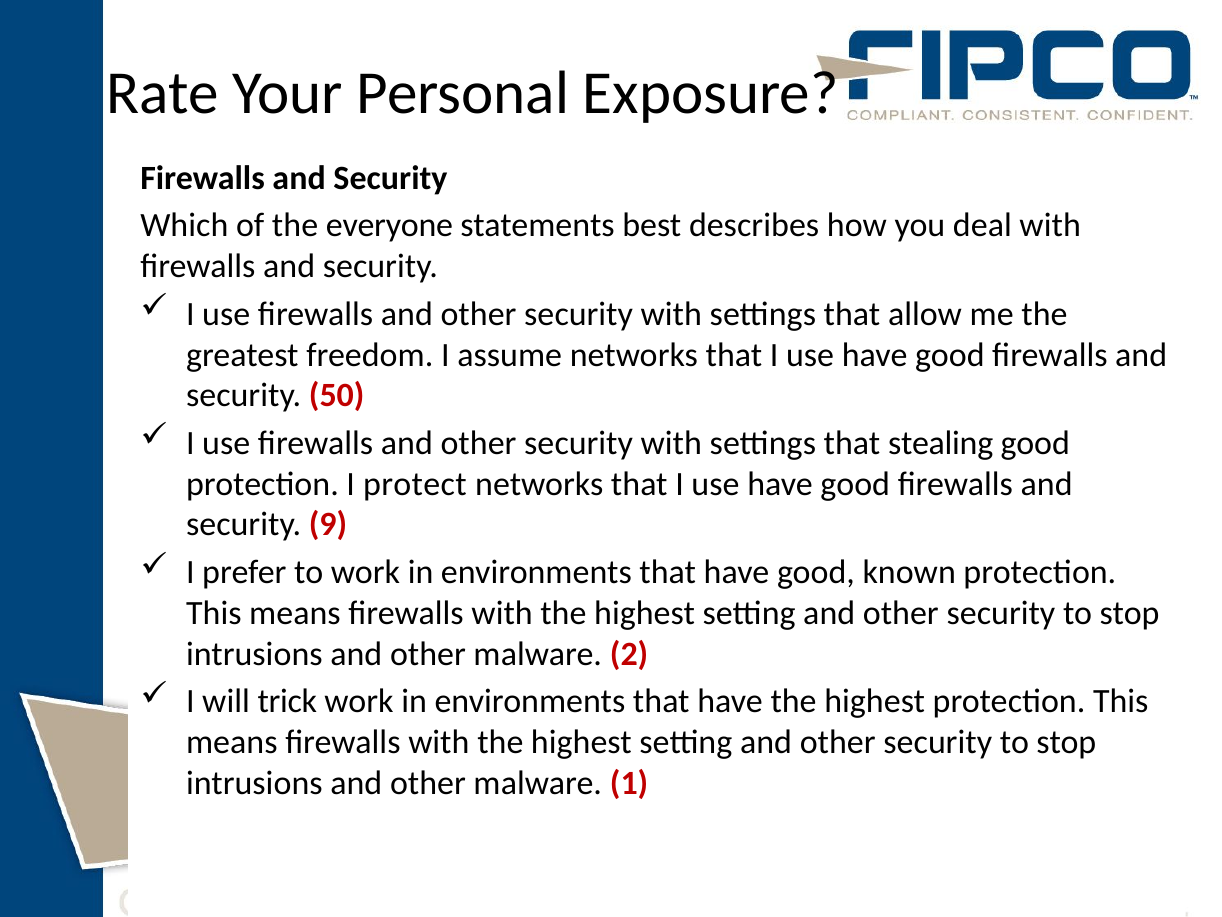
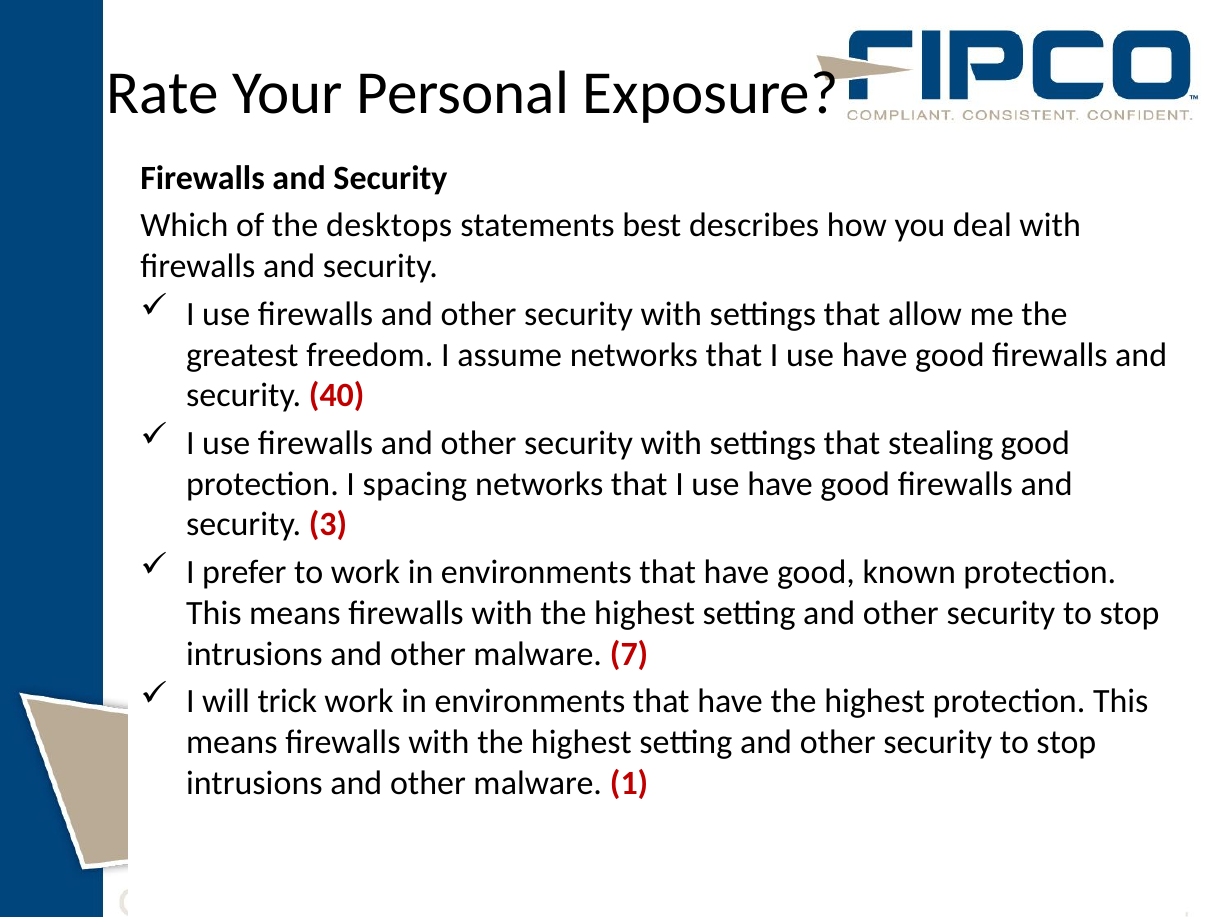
everyone: everyone -> desktops
50: 50 -> 40
protect: protect -> spacing
9: 9 -> 3
2: 2 -> 7
